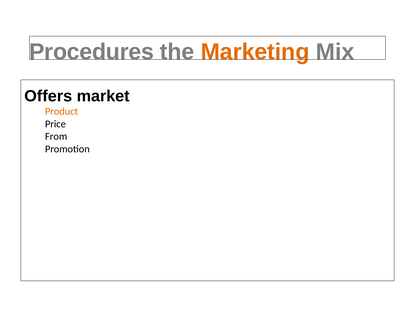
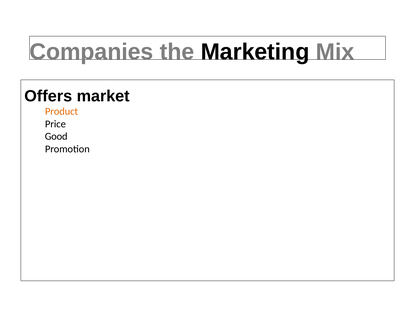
Procedures: Procedures -> Companies
Marketing colour: orange -> black
From: From -> Good
